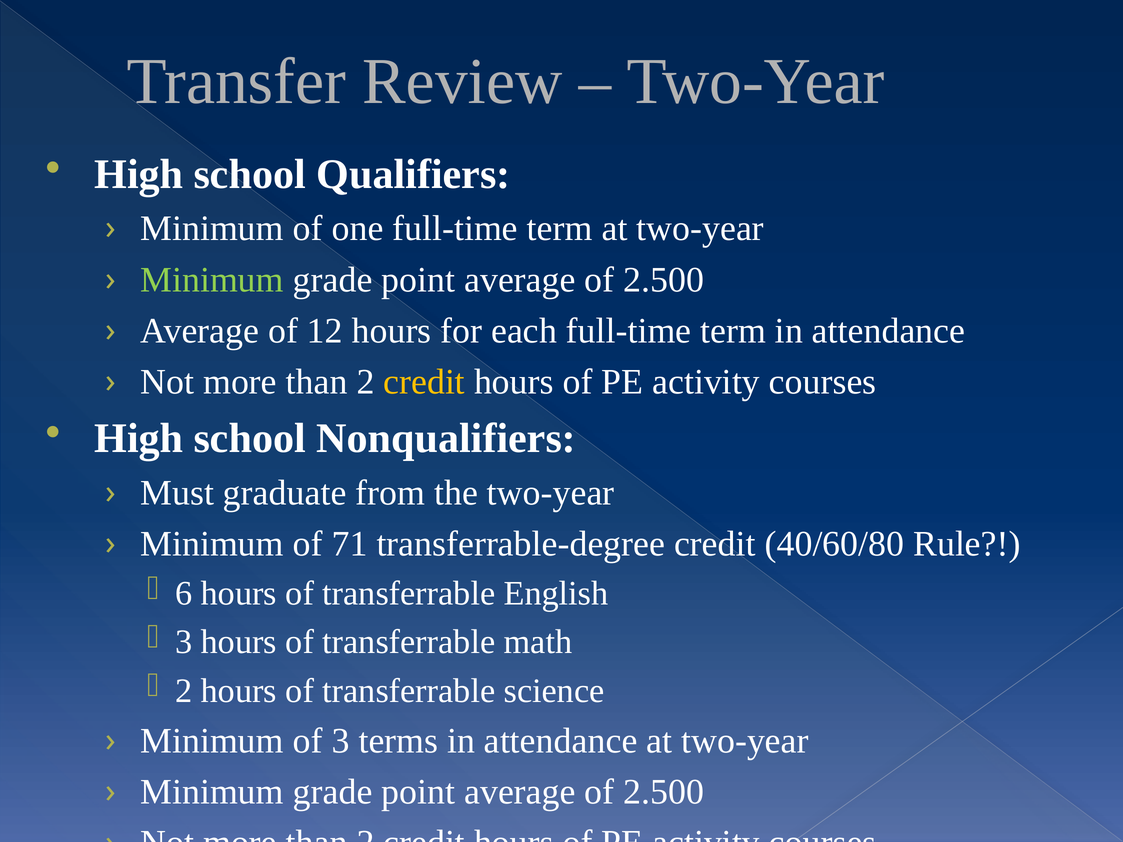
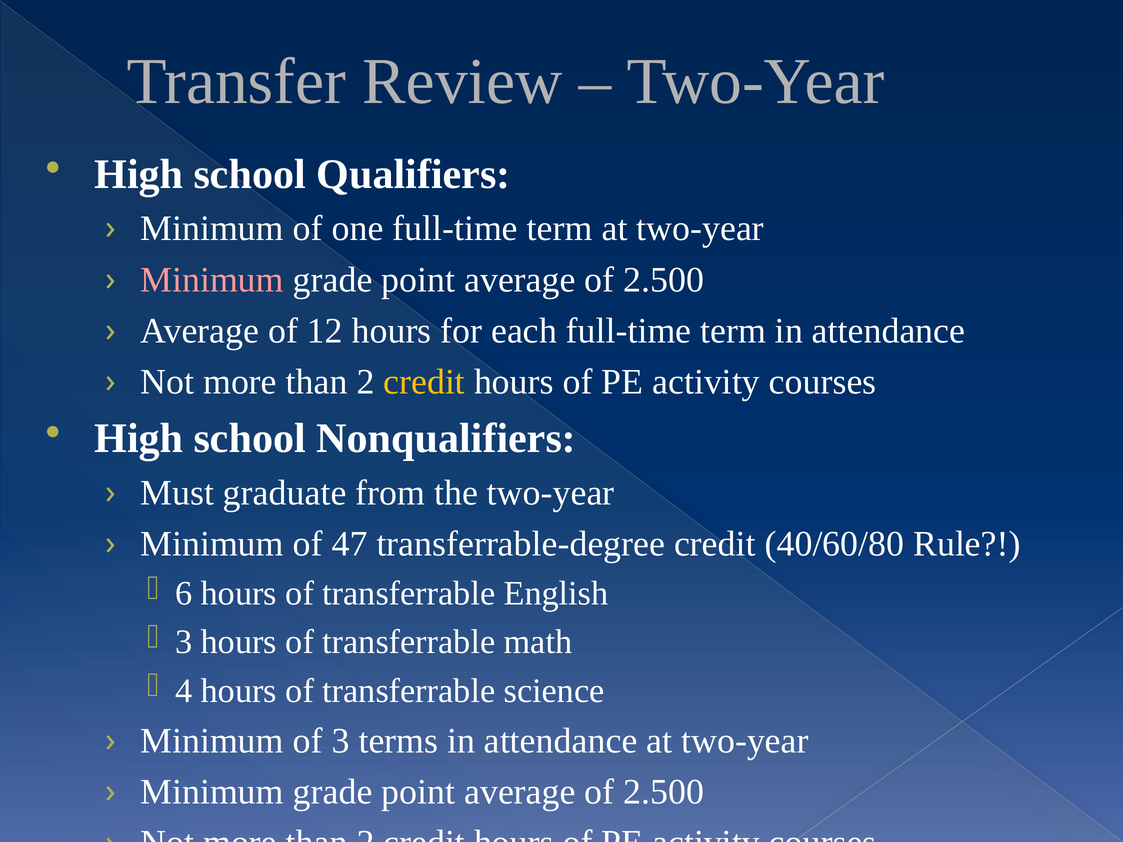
Minimum at (212, 280) colour: light green -> pink
71: 71 -> 47
2 at (184, 691): 2 -> 4
